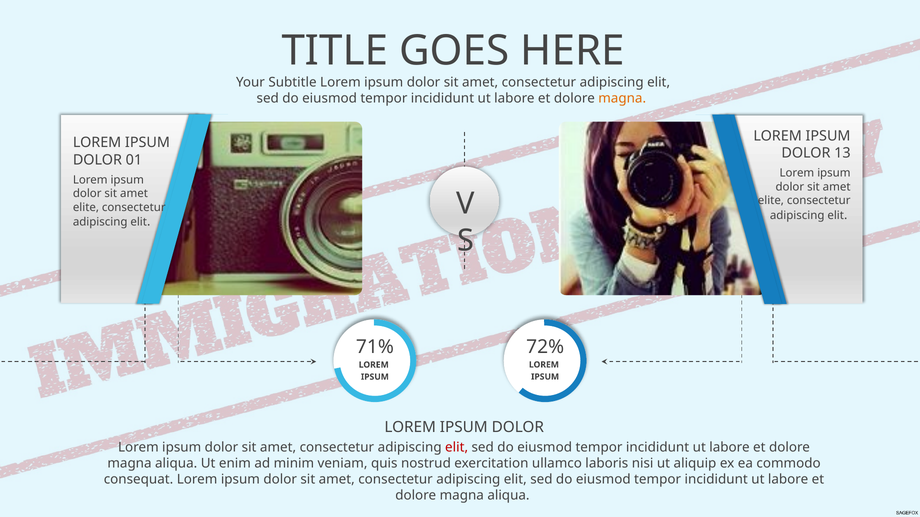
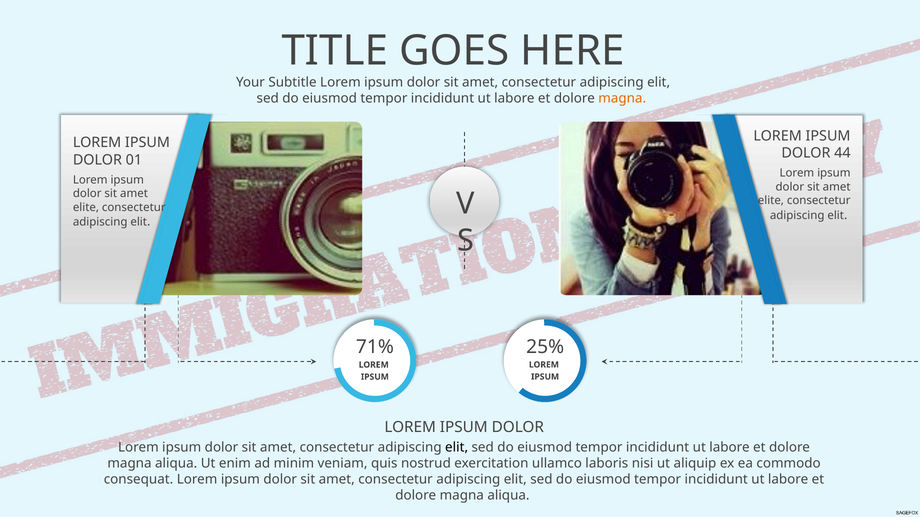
13: 13 -> 44
72%: 72% -> 25%
elit at (457, 448) colour: red -> black
